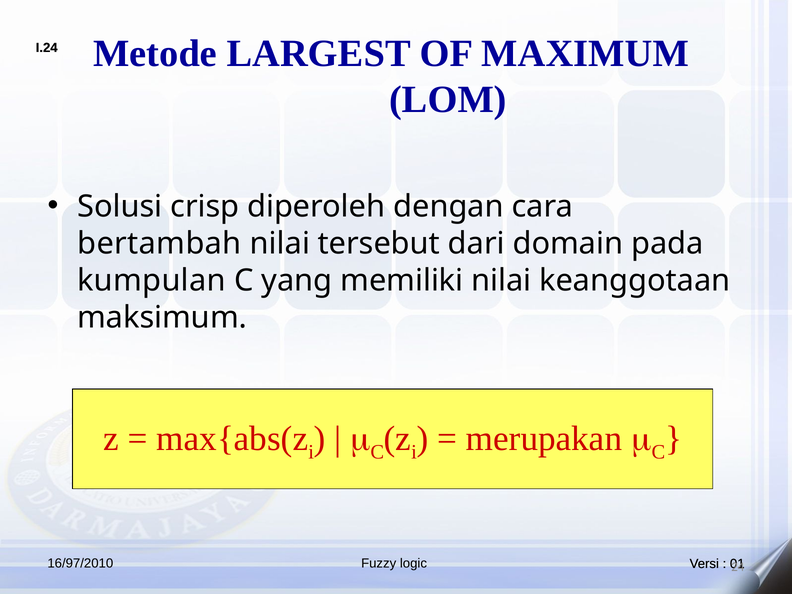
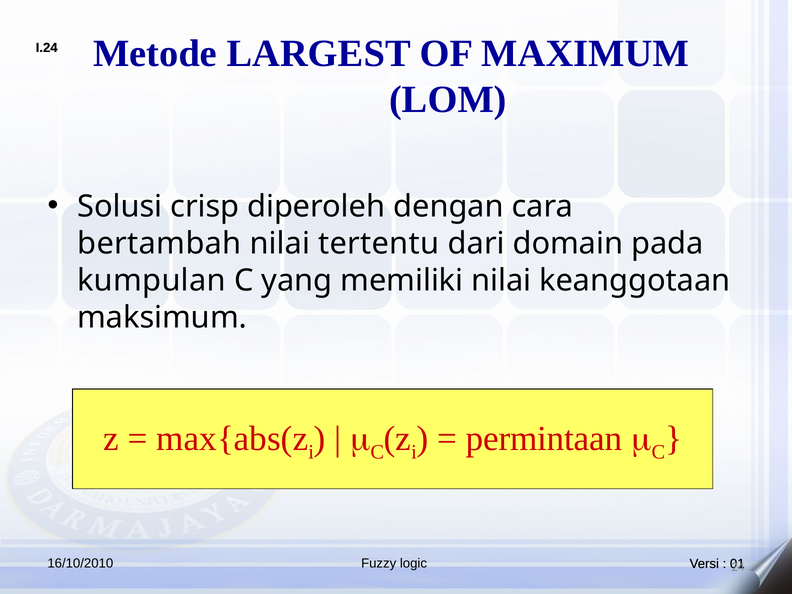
tersebut: tersebut -> tertentu
merupakan: merupakan -> permintaan
16/97/2010: 16/97/2010 -> 16/10/2010
